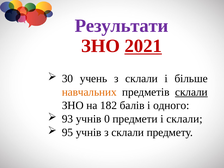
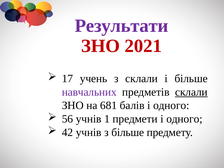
2021 underline: present -> none
30: 30 -> 17
навчальних colour: orange -> purple
182: 182 -> 681
93: 93 -> 56
0: 0 -> 1
предмети і склали: склали -> одного
95: 95 -> 42
учнів з склали: склали -> більше
